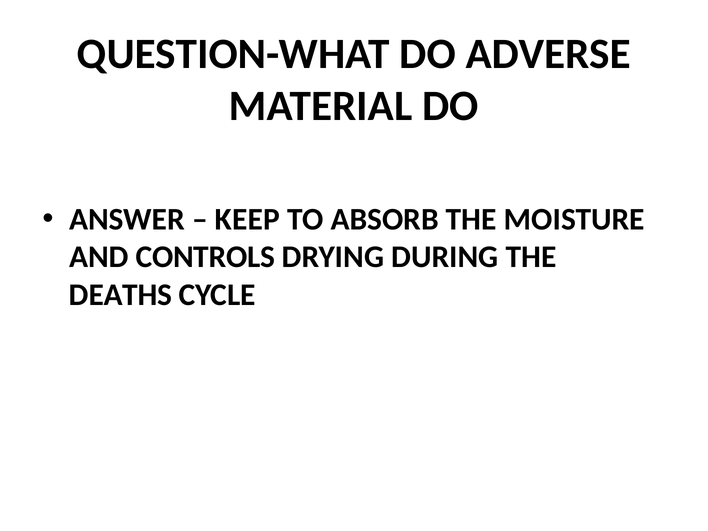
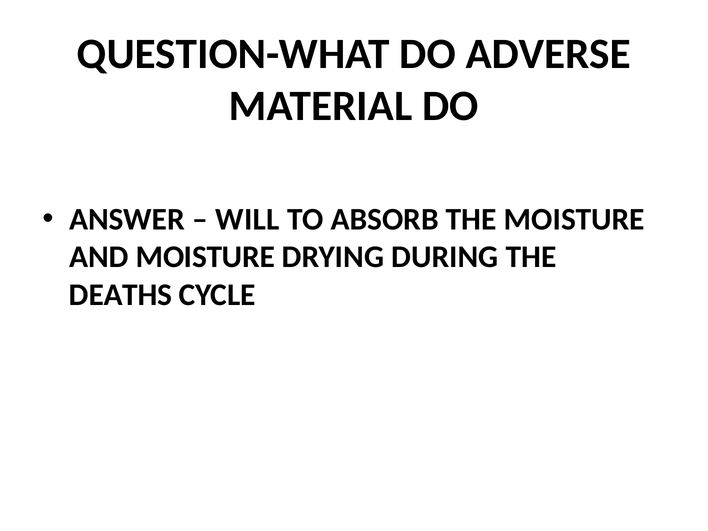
KEEP: KEEP -> WILL
AND CONTROLS: CONTROLS -> MOISTURE
